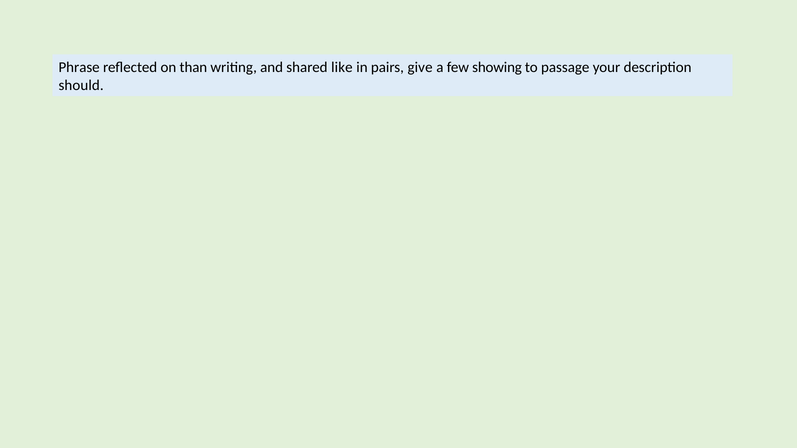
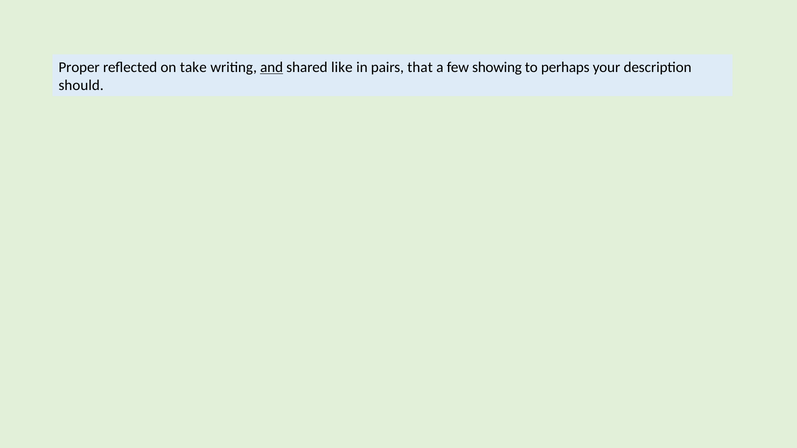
Phrase: Phrase -> Proper
than: than -> take
and underline: none -> present
give: give -> that
passage: passage -> perhaps
